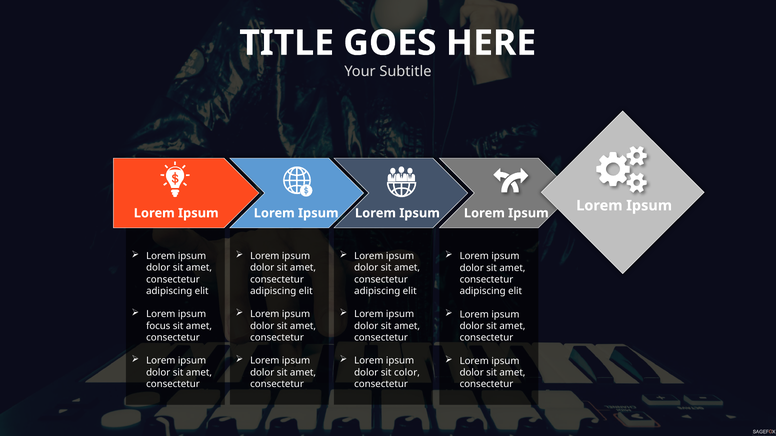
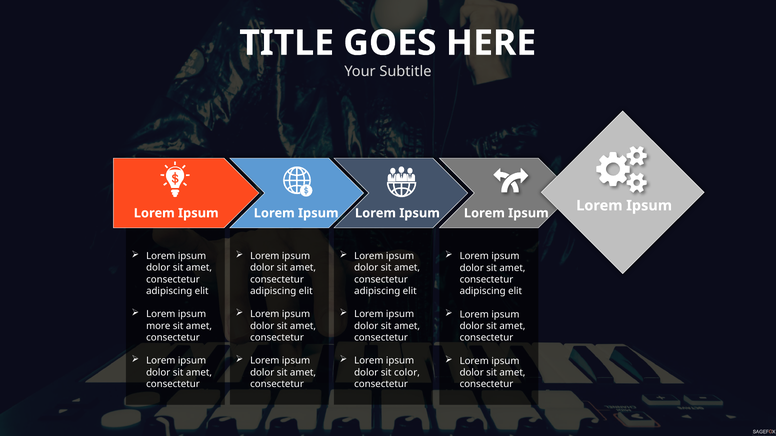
focus: focus -> more
